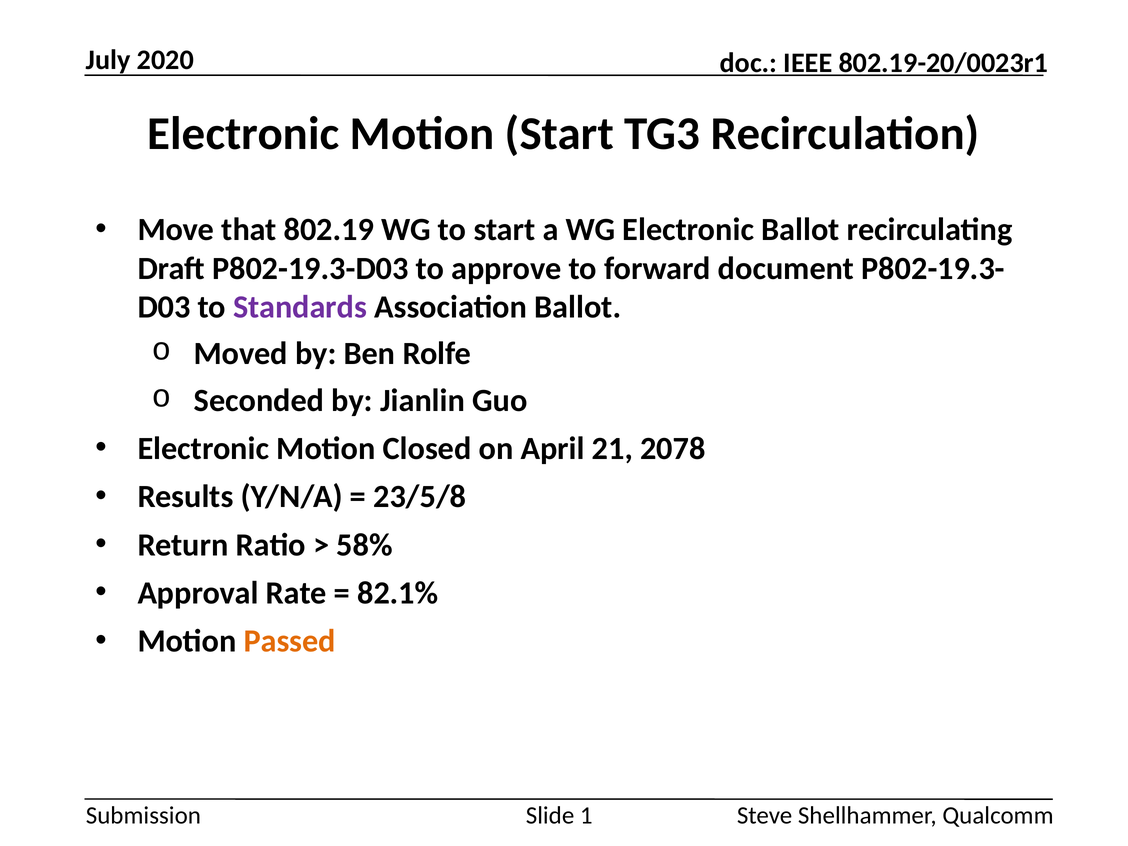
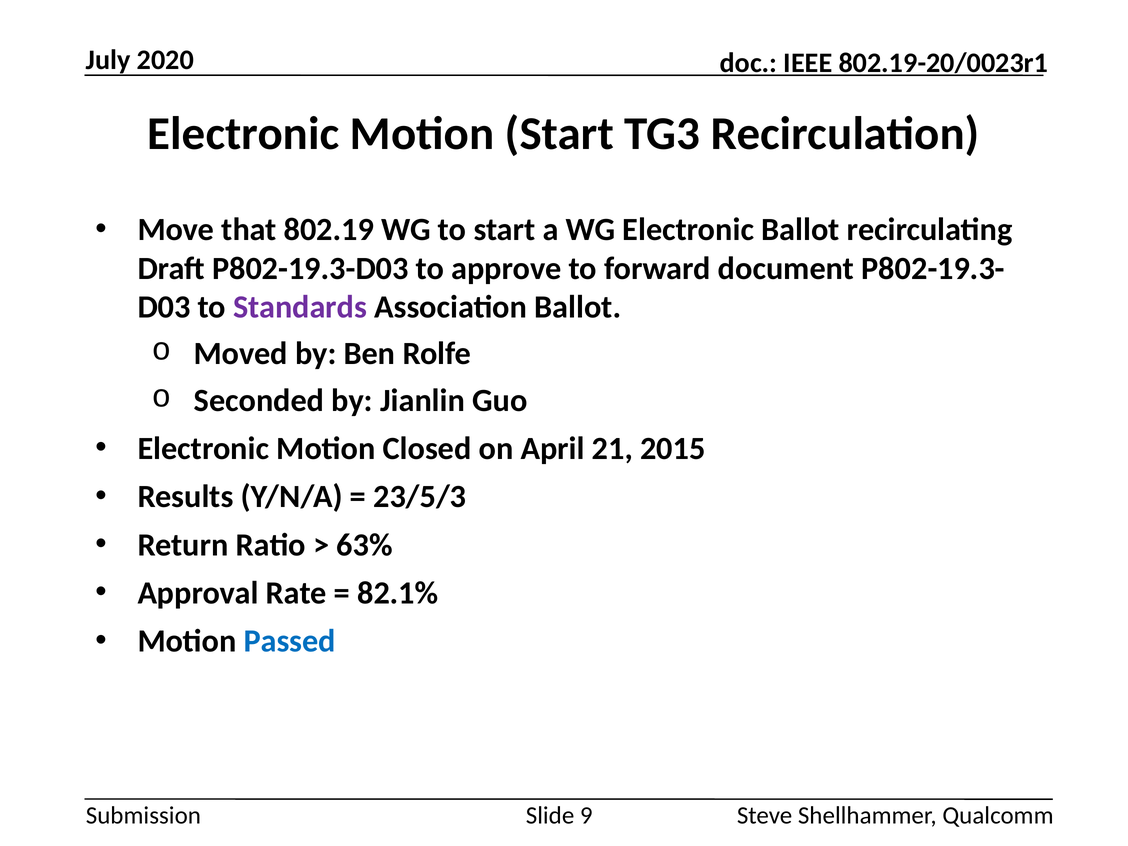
2078: 2078 -> 2015
23/5/8: 23/5/8 -> 23/5/3
58%: 58% -> 63%
Passed colour: orange -> blue
1: 1 -> 9
